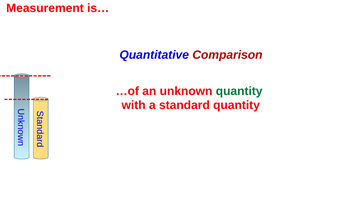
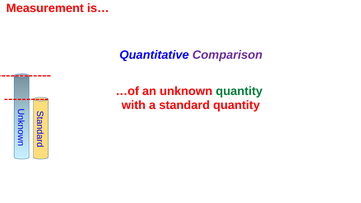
Comparison colour: red -> purple
